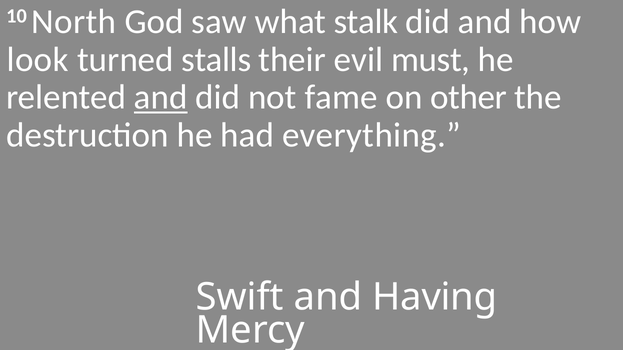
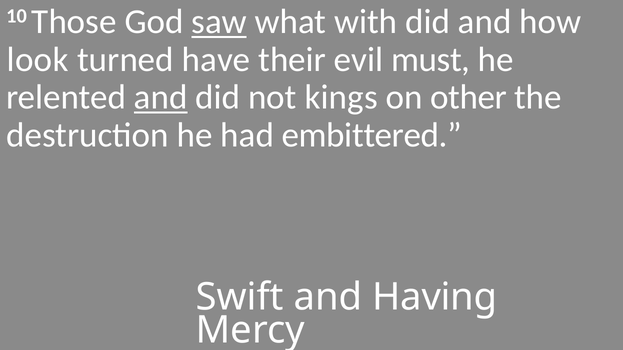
North: North -> Those
saw underline: none -> present
stalk: stalk -> with
stalls: stalls -> have
fame: fame -> kings
everything: everything -> embittered
